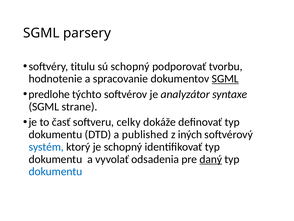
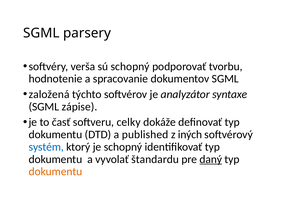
titulu: titulu -> verša
SGML at (225, 79) underline: present -> none
predlohe: predlohe -> založená
strane: strane -> zápise
odsadenia: odsadenia -> štandardu
dokumentu at (55, 171) colour: blue -> orange
